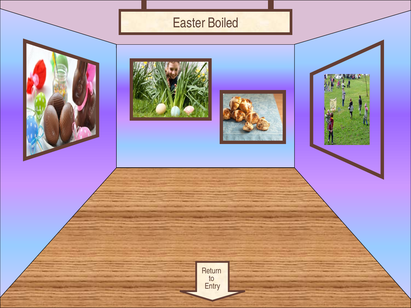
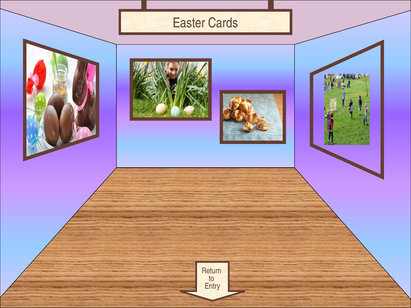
Boiled: Boiled -> Cards
